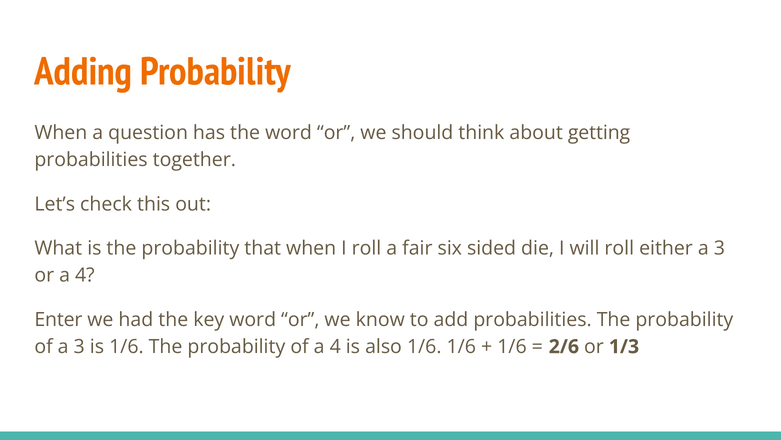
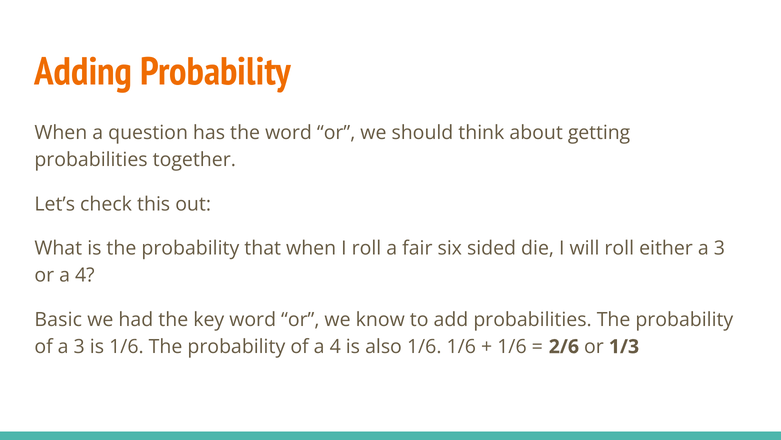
Enter: Enter -> Basic
